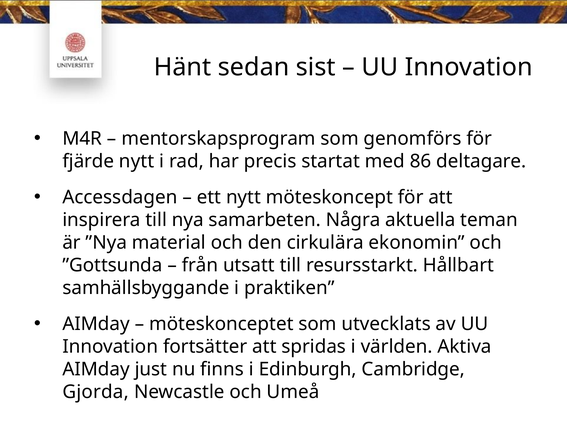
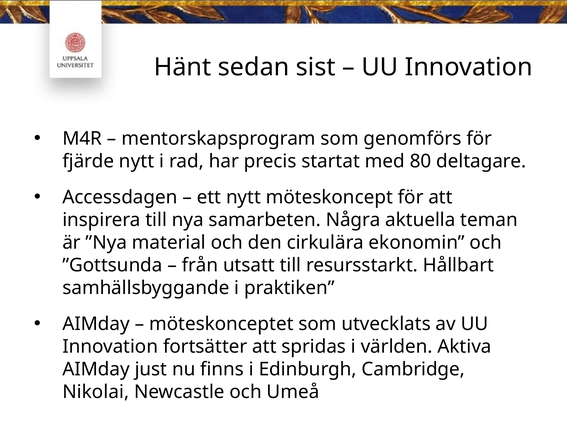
86: 86 -> 80
Gjorda: Gjorda -> Nikolai
